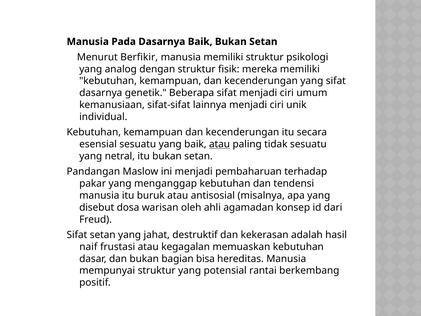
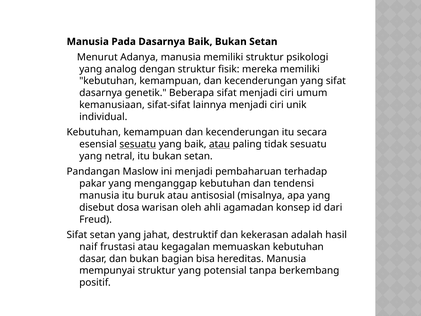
Berfikir: Berfikir -> Adanya
sesuatu at (138, 144) underline: none -> present
rantai: rantai -> tanpa
